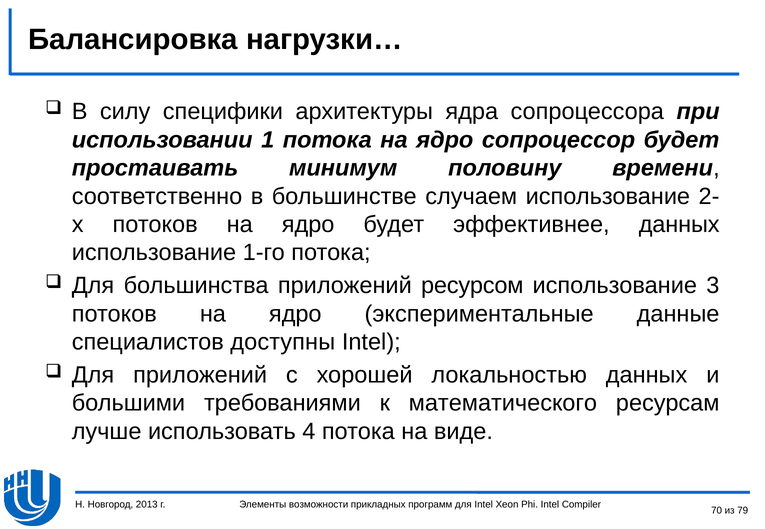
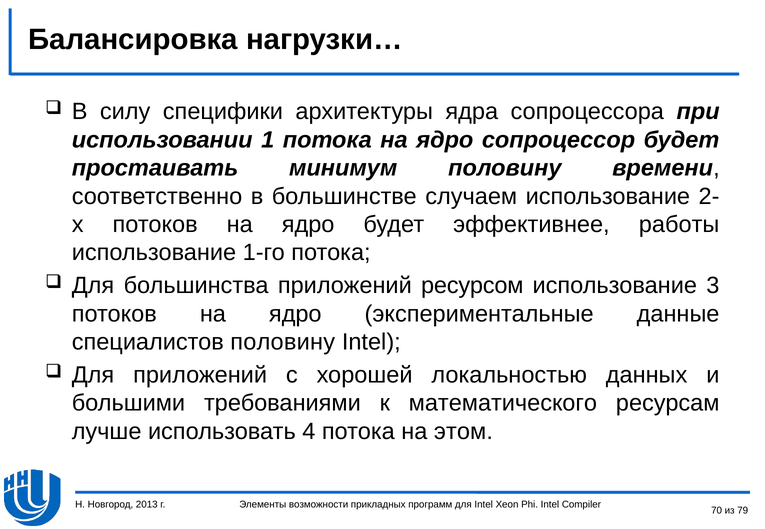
эффективнее данных: данных -> работы
специалистов доступны: доступны -> половину
виде: виде -> этом
